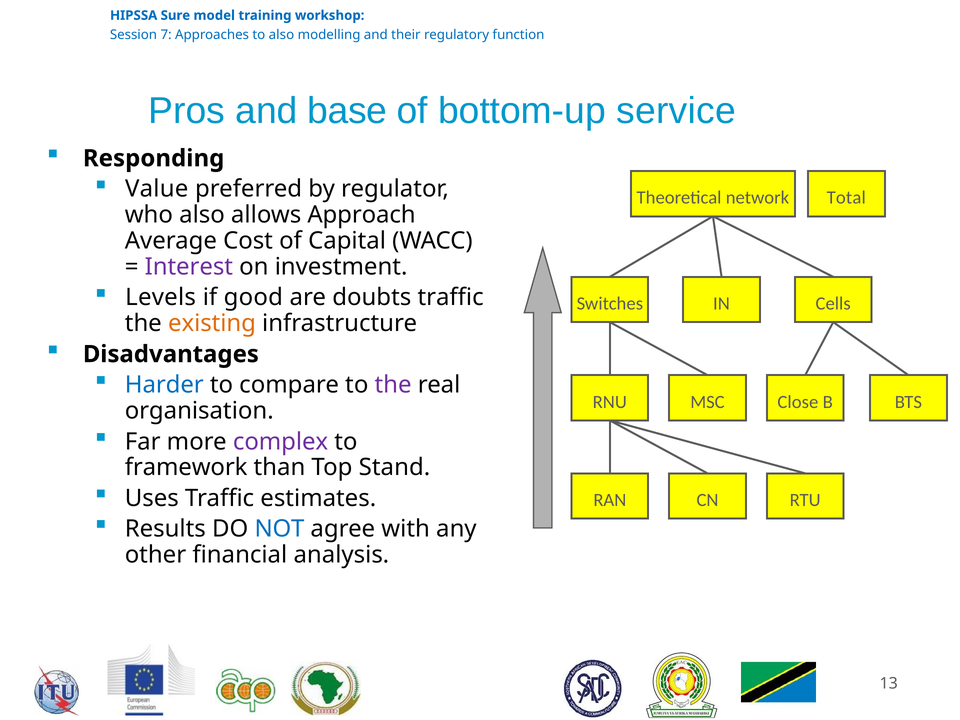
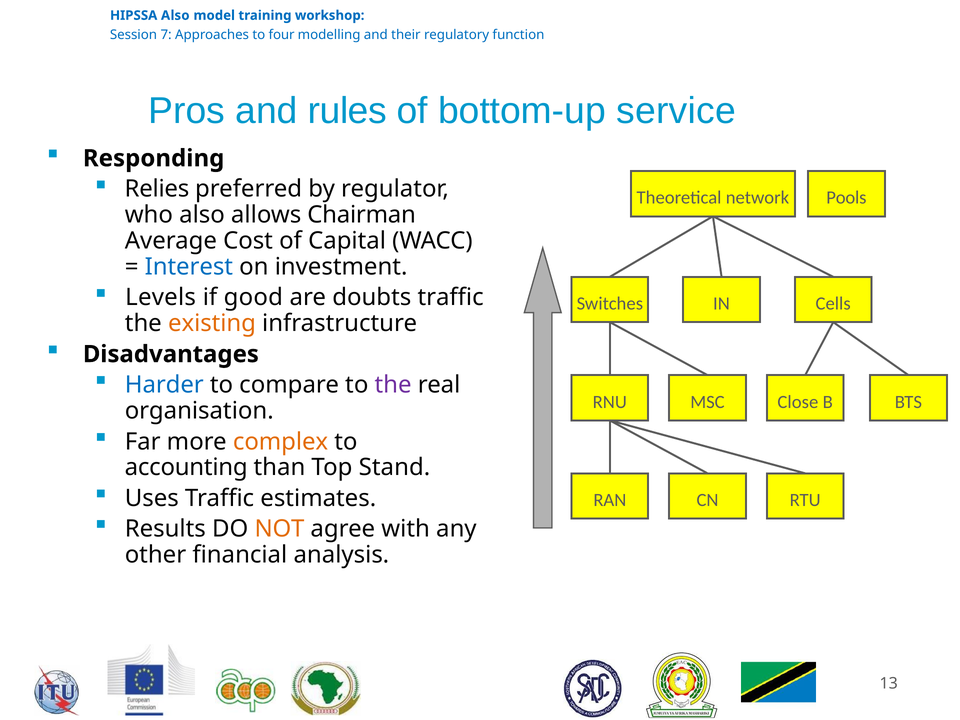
Sure at (175, 15): Sure -> Also
to also: also -> four
base: base -> rules
Value: Value -> Relies
Total: Total -> Pools
Approach: Approach -> Chairman
Interest colour: purple -> blue
complex colour: purple -> orange
framework: framework -> accounting
NOT colour: blue -> orange
